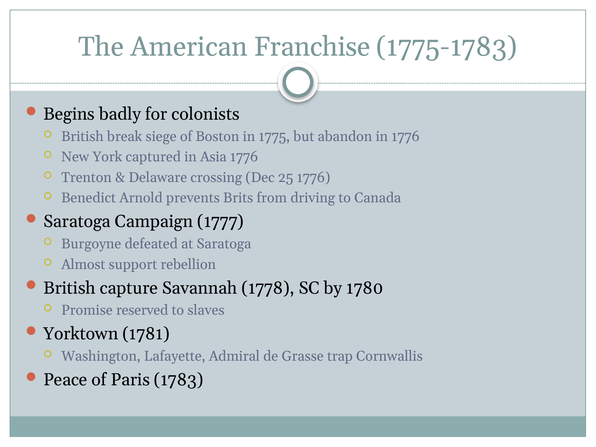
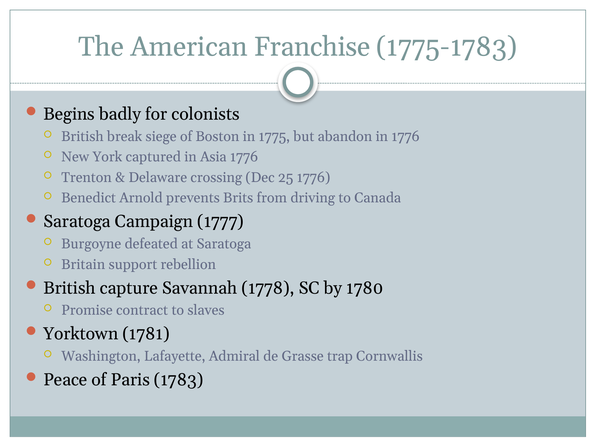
Almost: Almost -> Britain
reserved: reserved -> contract
